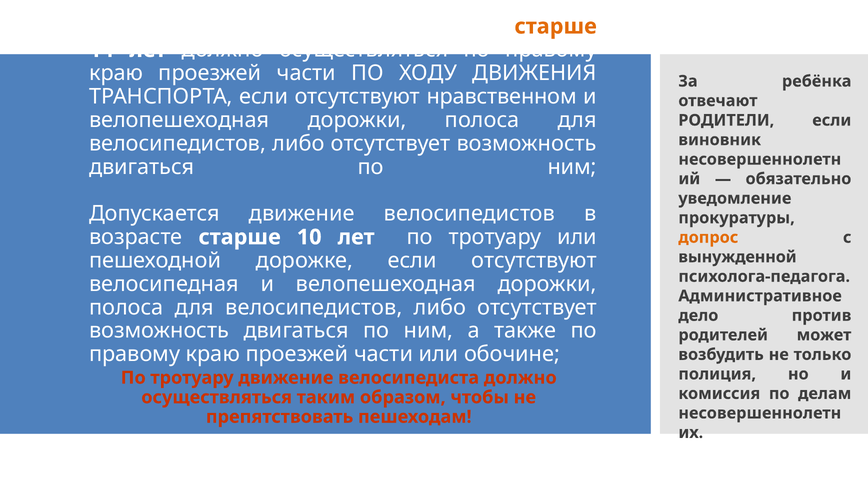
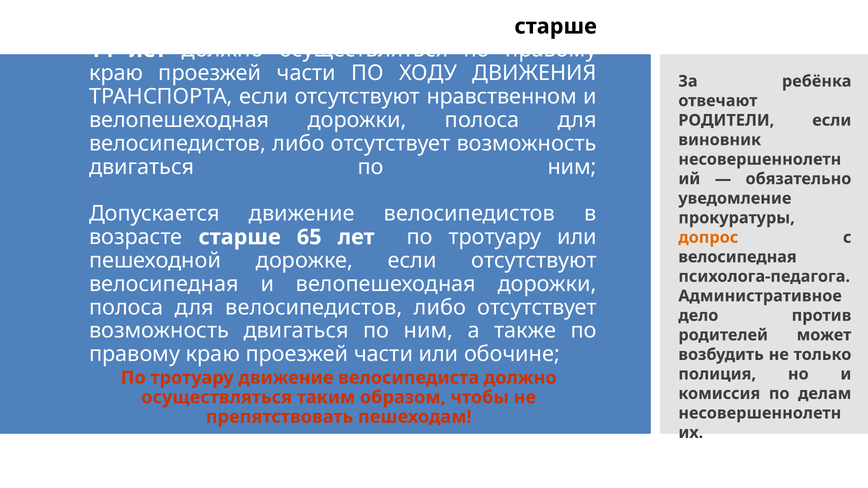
старше at (556, 26) colour: orange -> black
10: 10 -> 65
вынужденной at (737, 257): вынужденной -> велосипедная
